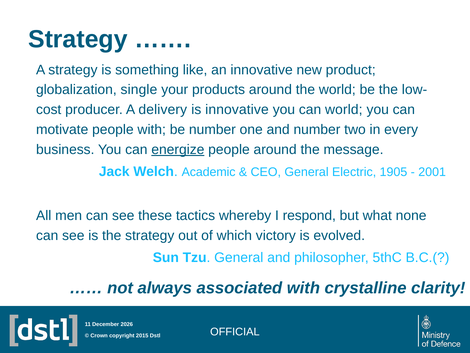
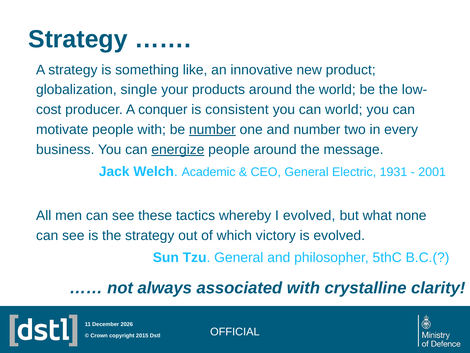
delivery: delivery -> conquer
is innovative: innovative -> consistent
number at (212, 129) underline: none -> present
1905: 1905 -> 1931
I respond: respond -> evolved
